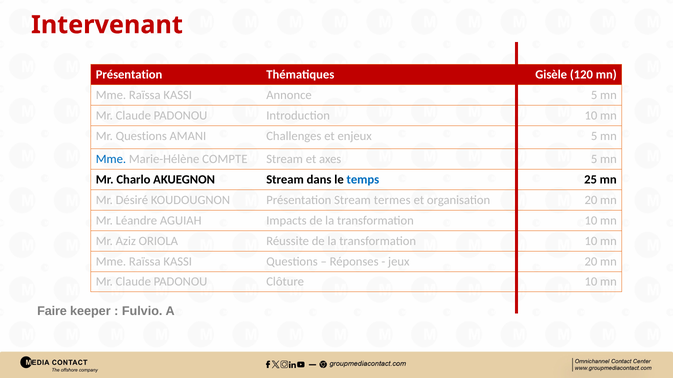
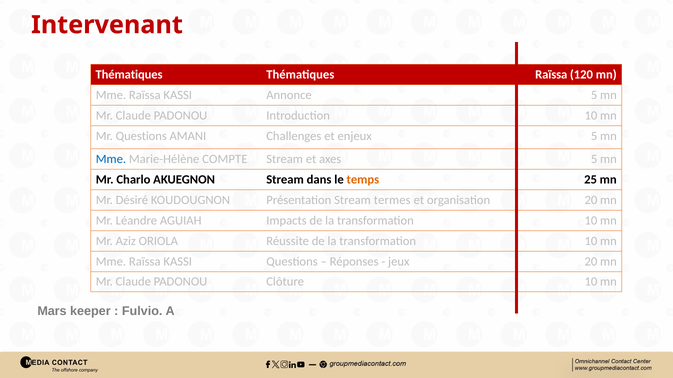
Présentation at (129, 75): Présentation -> Thématiques
Thématiques Gisèle: Gisèle -> Raïssa
temps colour: blue -> orange
Faire: Faire -> Mars
